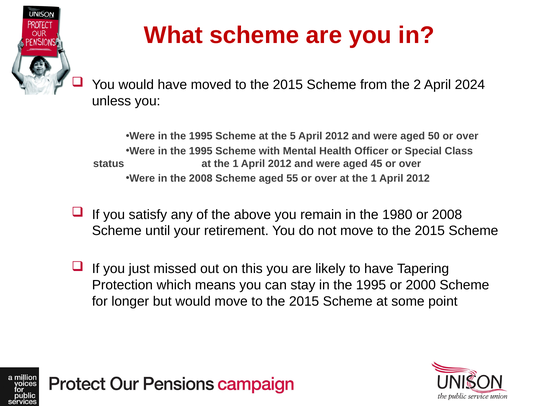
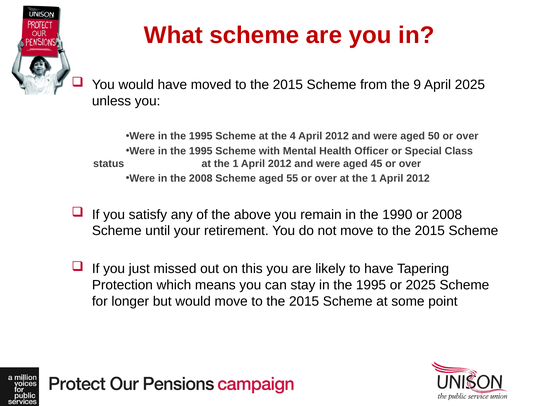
2: 2 -> 9
April 2024: 2024 -> 2025
the 5: 5 -> 4
1980: 1980 -> 1990
or 2000: 2000 -> 2025
